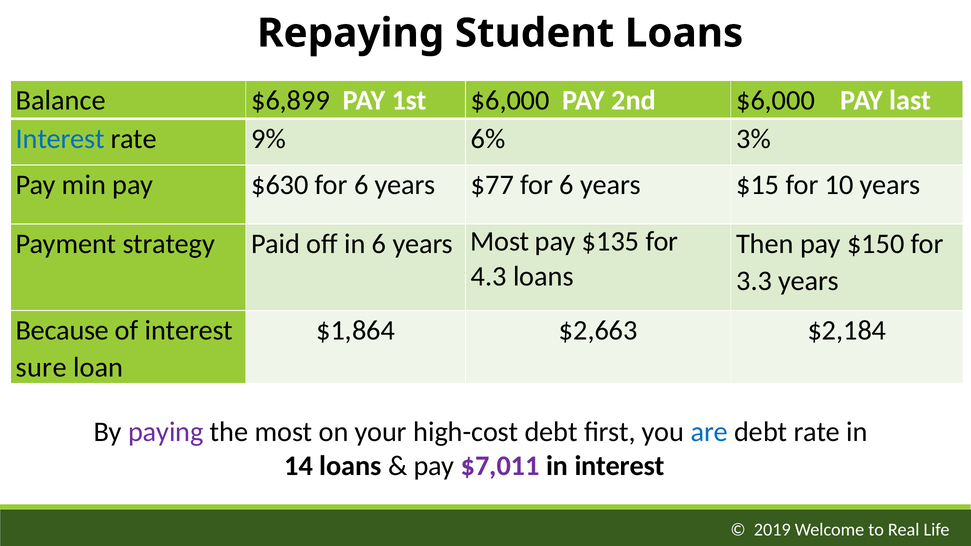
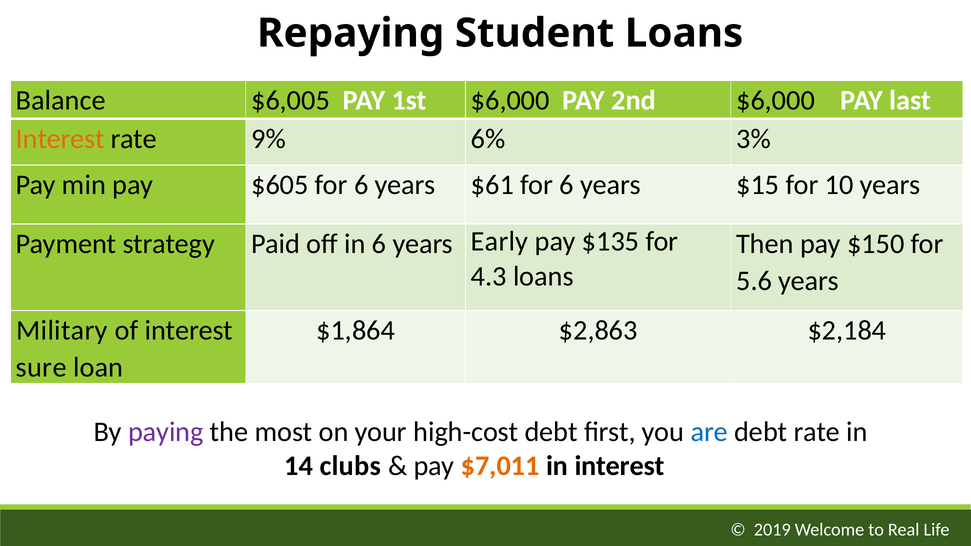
$6,899: $6,899 -> $6,005
Interest at (60, 139) colour: blue -> orange
$630: $630 -> $605
$77: $77 -> $61
years Most: Most -> Early
3.3: 3.3 -> 5.6
Because: Because -> Military
$2,663: $2,663 -> $2,863
14 loans: loans -> clubs
$7,011 colour: purple -> orange
